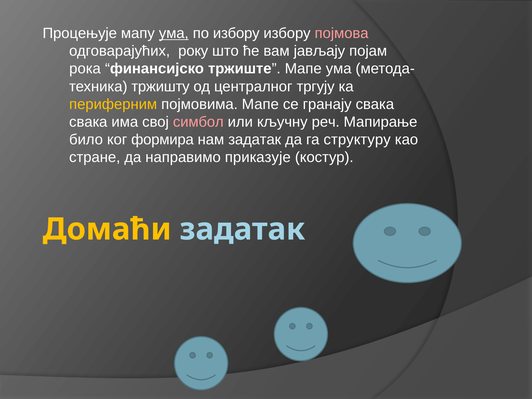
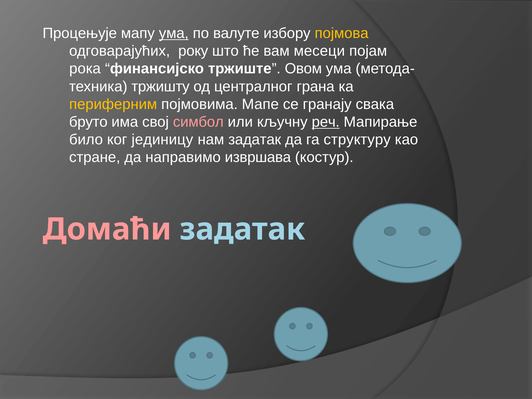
по избору: избору -> валуте
појмова colour: pink -> yellow
јављају: јављају -> месеци
тржиште Мапе: Мапе -> Овом
тргују: тргују -> грана
свака at (88, 122): свака -> бруто
реч underline: none -> present
формира: формира -> јединицу
приказује: приказује -> извршава
Домаћи colour: yellow -> pink
